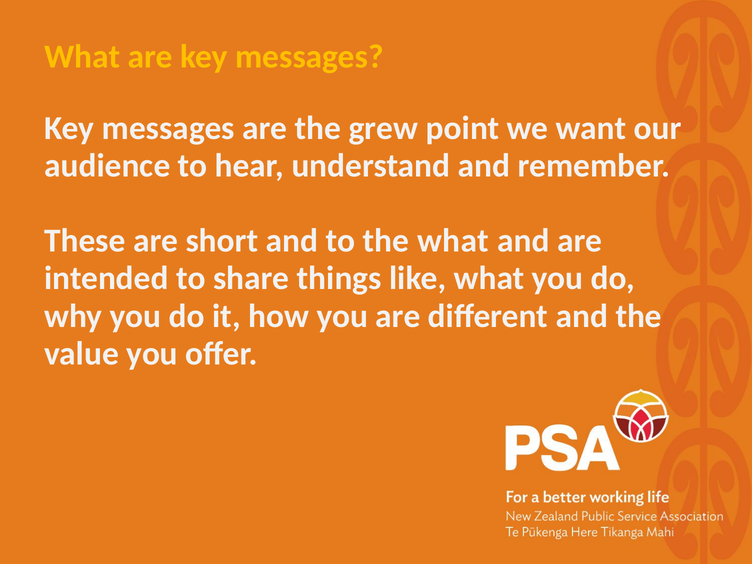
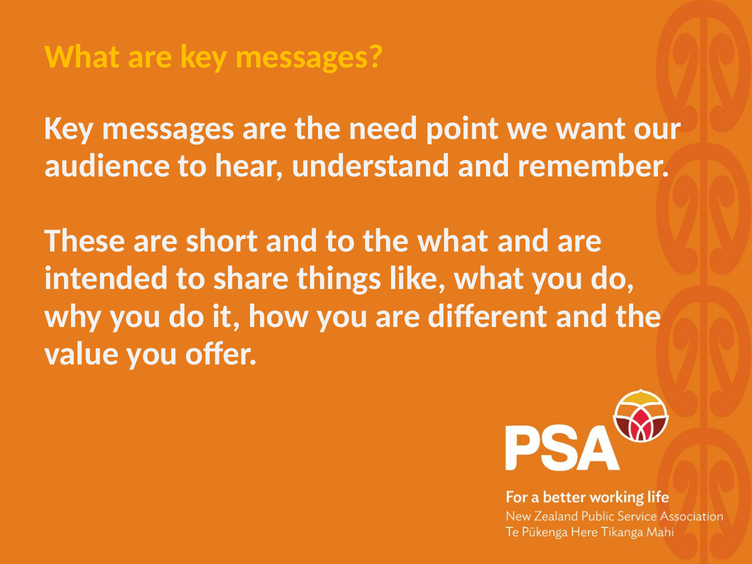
grew: grew -> need
